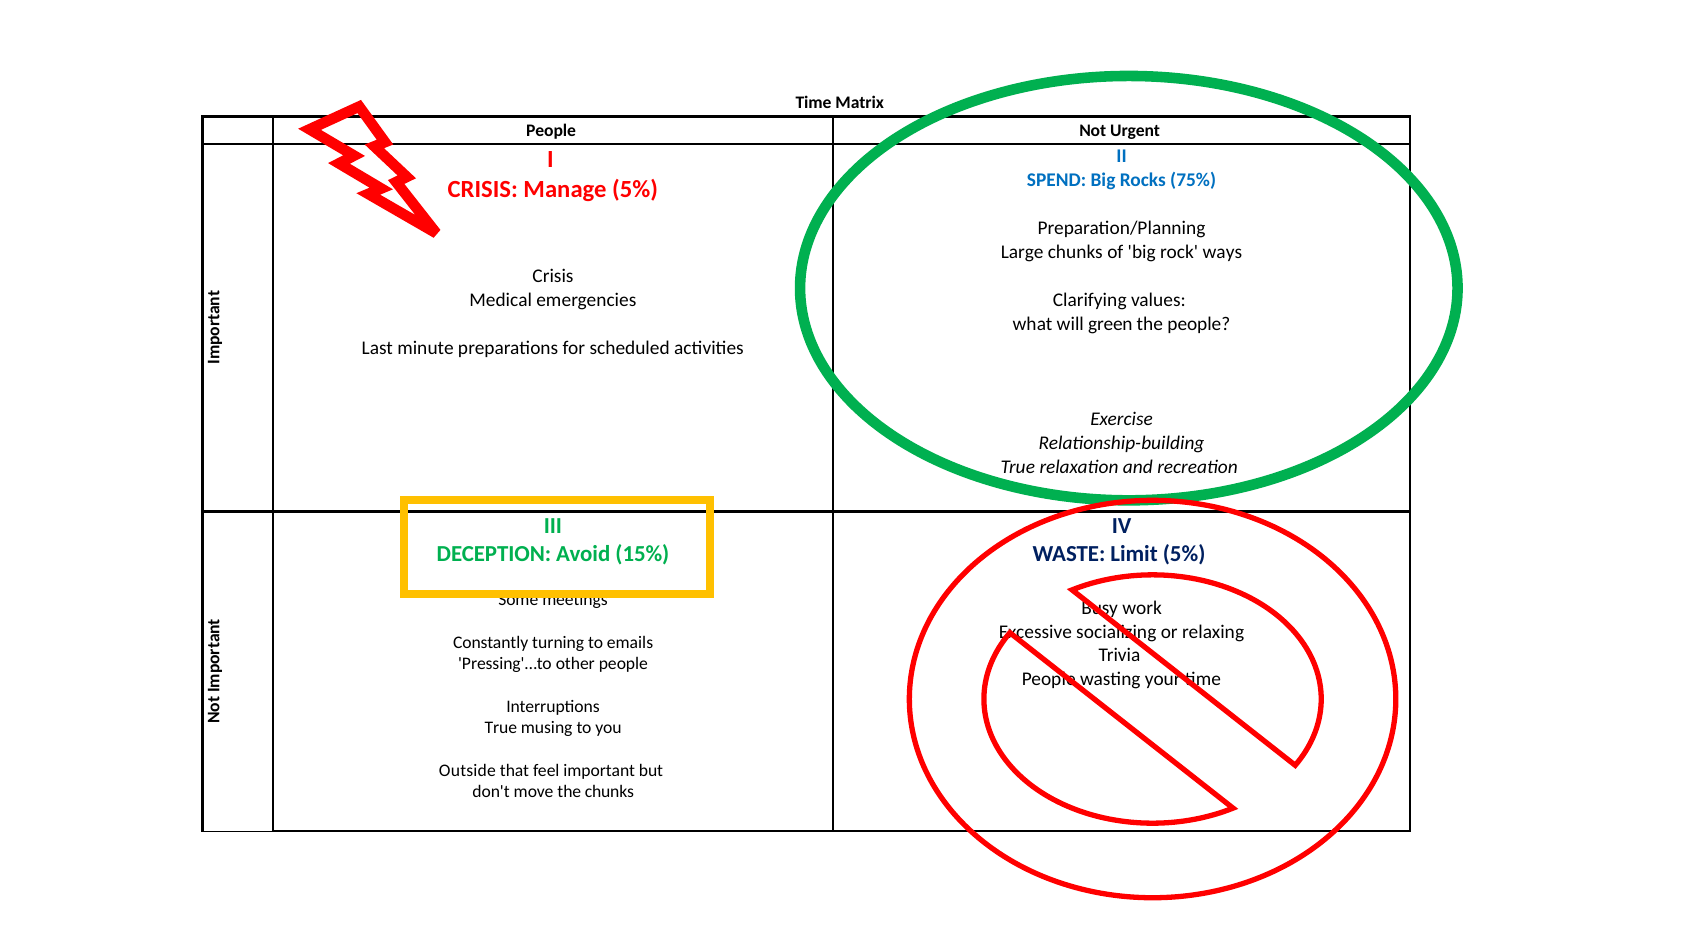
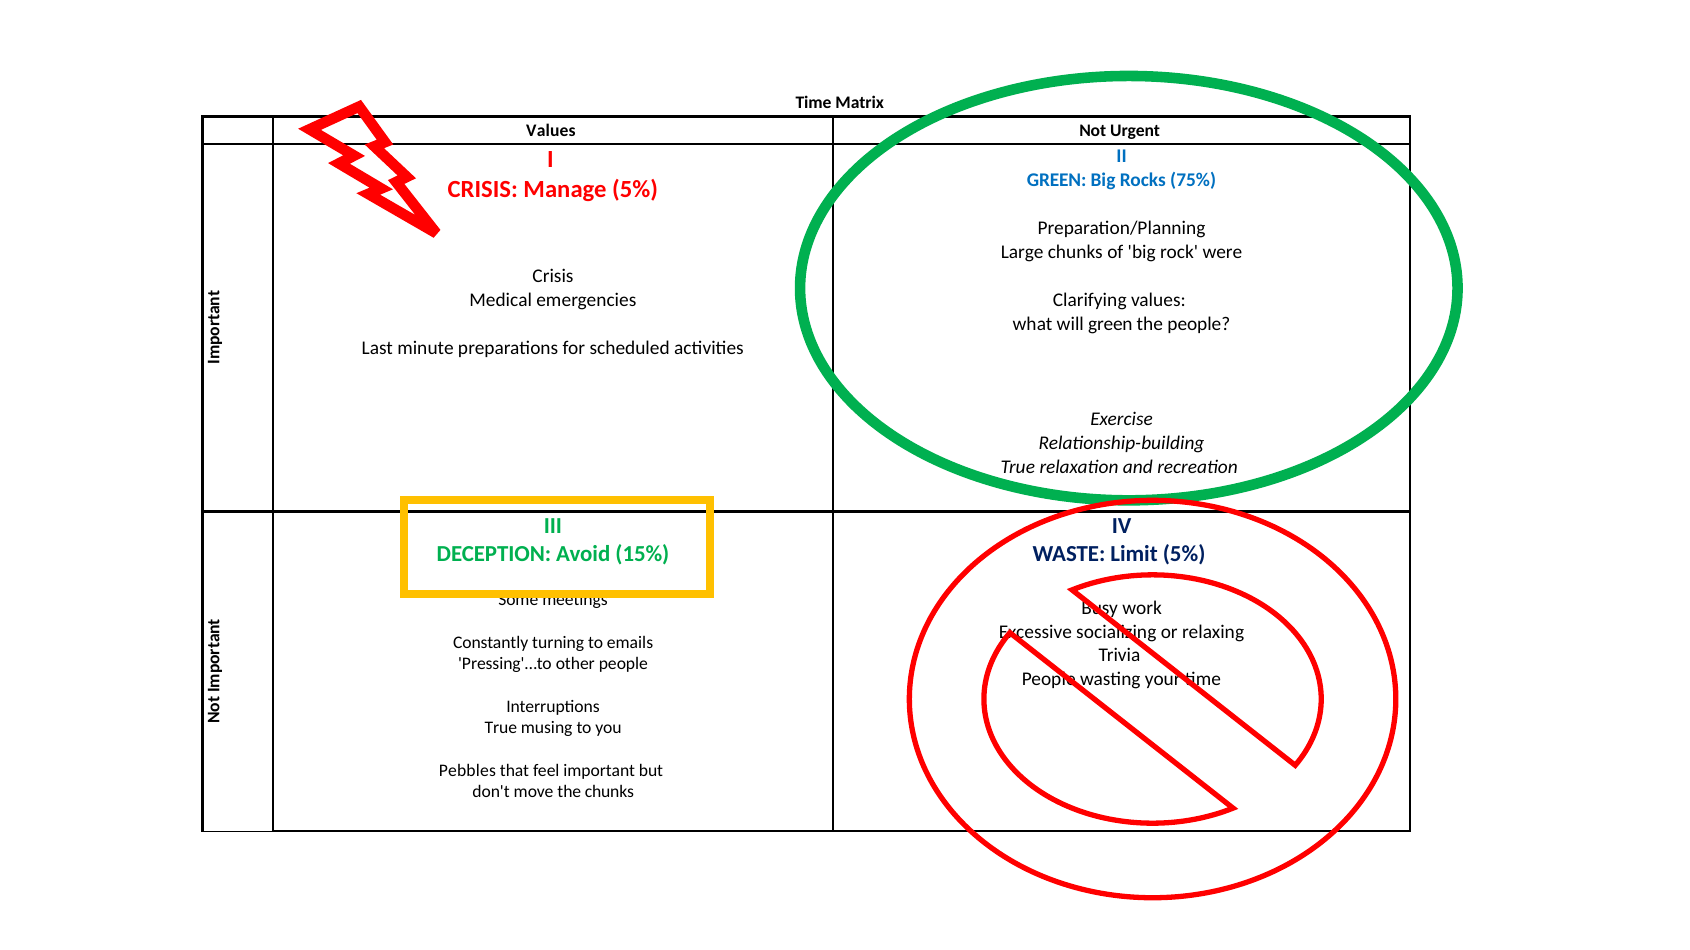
People at (551, 131): People -> Values
SPEND at (1057, 181): SPEND -> GREEN
ways: ways -> were
Outside: Outside -> Pebbles
